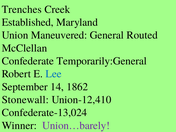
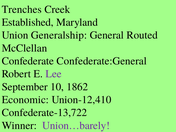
Maneuvered: Maneuvered -> Generalship
Temporarily:General: Temporarily:General -> Confederate:General
Lee colour: blue -> purple
14: 14 -> 10
Stonewall: Stonewall -> Economic
Confederate-13,024: Confederate-13,024 -> Confederate-13,722
